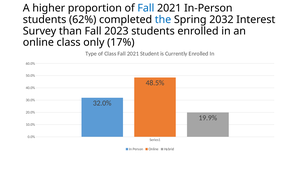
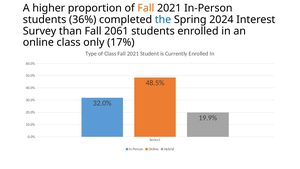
Fall at (146, 8) colour: blue -> orange
62%: 62% -> 36%
2032: 2032 -> 2024
2023: 2023 -> 2061
